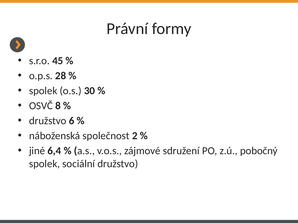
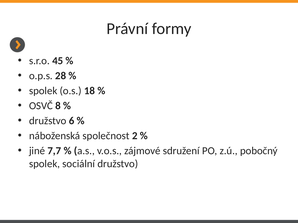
30: 30 -> 18
6,4: 6,4 -> 7,7
